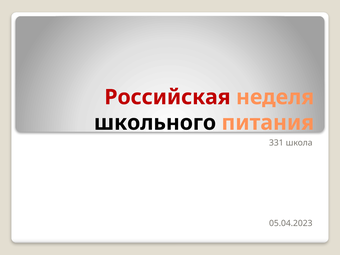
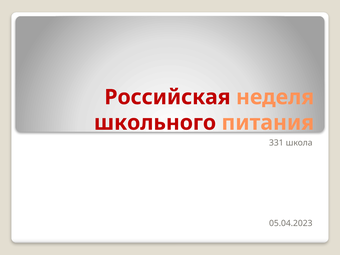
школьного colour: black -> red
